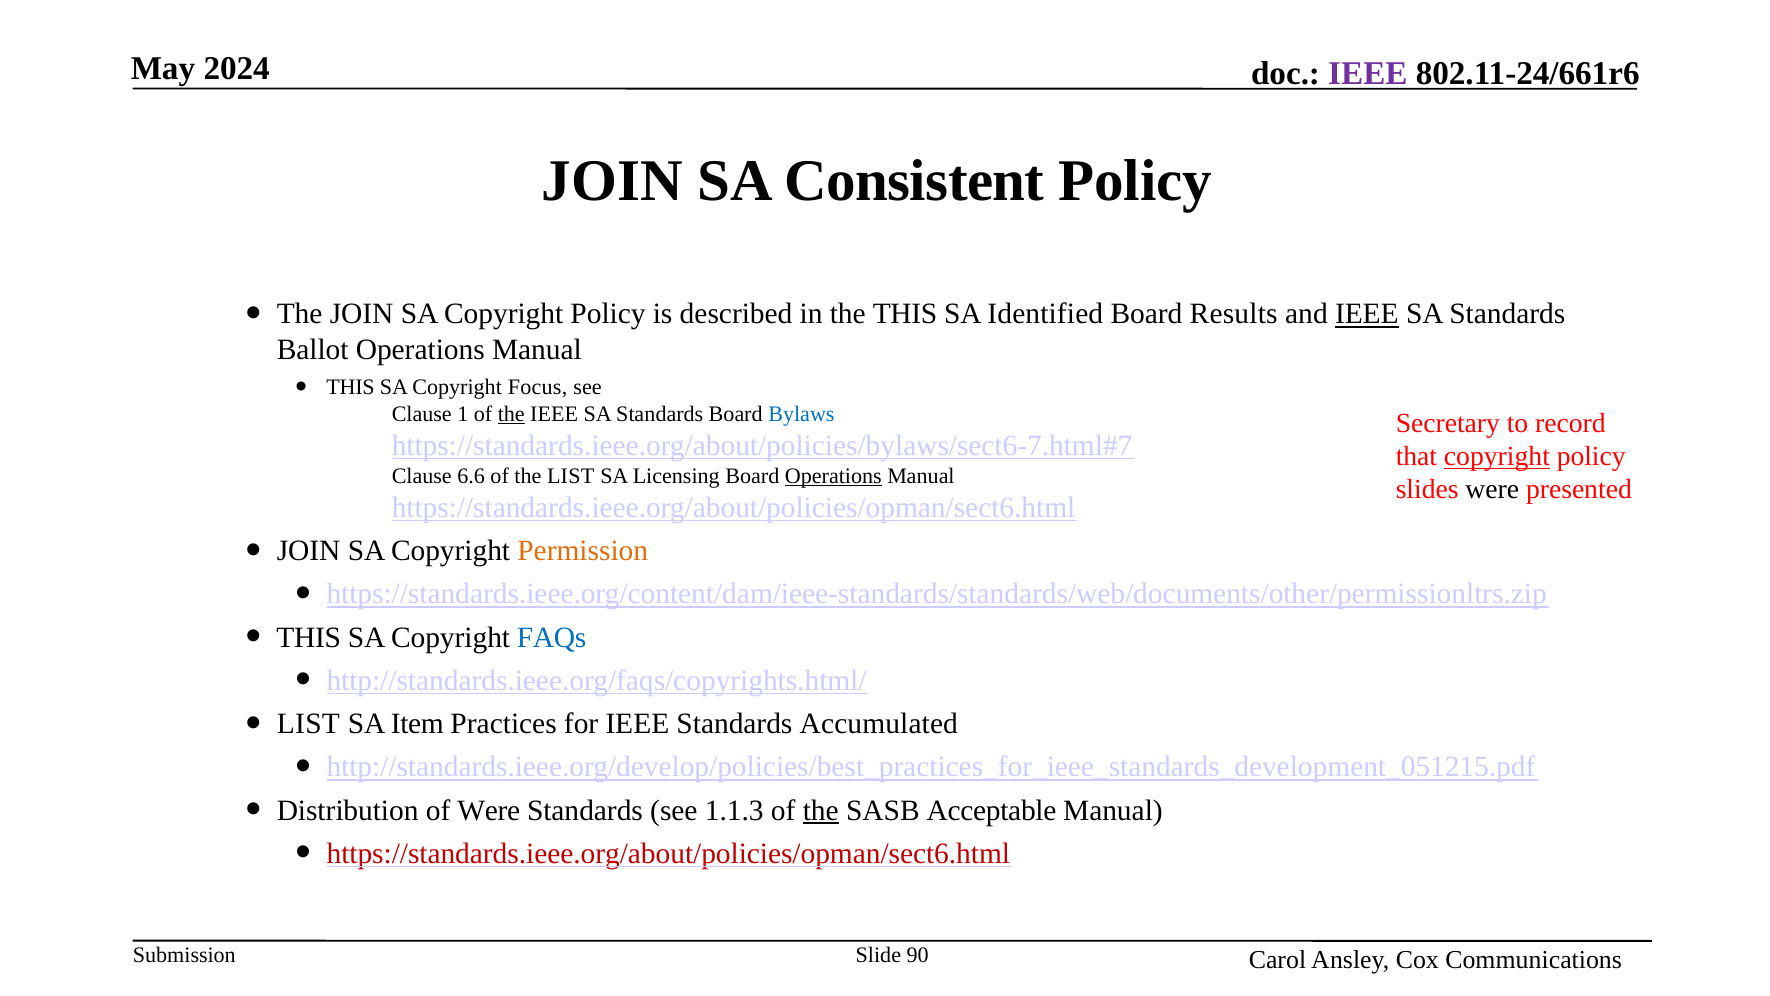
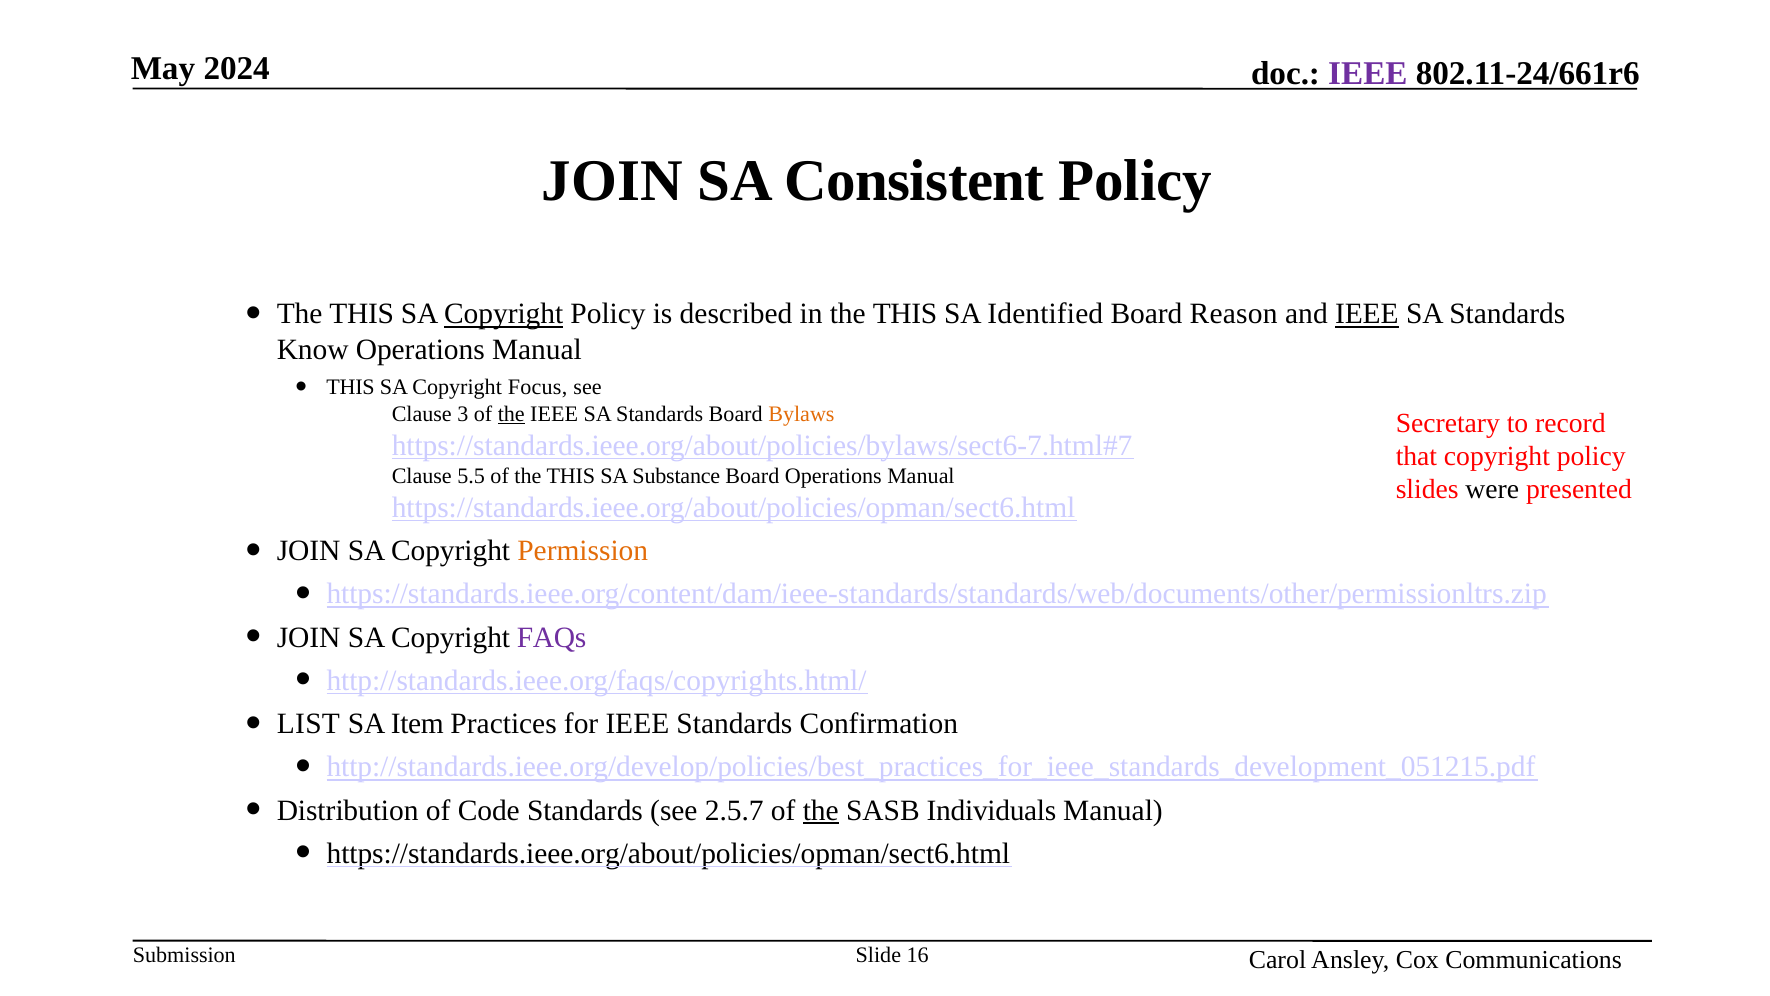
JOIN at (362, 314): JOIN -> THIS
Copyright at (504, 314) underline: none -> present
Results: Results -> Reason
Ballot: Ballot -> Know
1: 1 -> 3
Bylaws colour: blue -> orange
copyright at (1497, 456) underline: present -> none
6.6: 6.6 -> 5.5
of the LIST: LIST -> THIS
Licensing: Licensing -> Substance
Operations at (833, 476) underline: present -> none
THIS at (309, 637): THIS -> JOIN
FAQs colour: blue -> purple
Accumulated: Accumulated -> Confirmation
of Were: Were -> Code
1.1.3: 1.1.3 -> 2.5.7
Acceptable: Acceptable -> Individuals
https://standards.ieee.org/about/policies/opman/sect6.html at (668, 853) colour: red -> black
90: 90 -> 16
